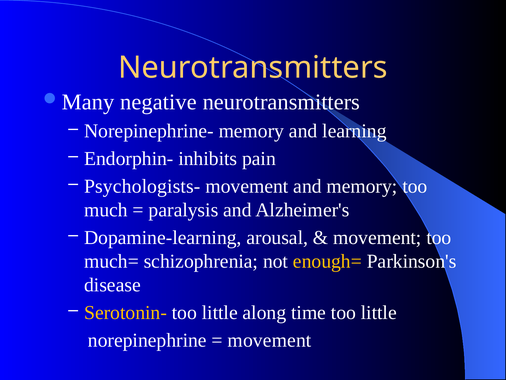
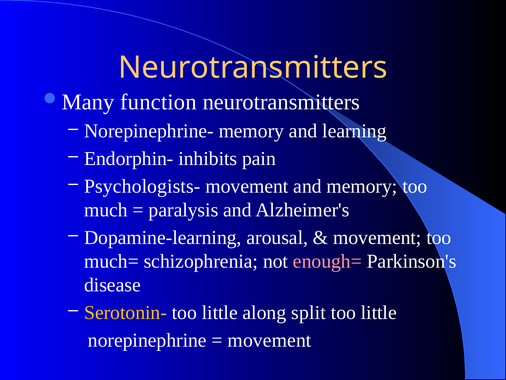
negative: negative -> function
enough= colour: yellow -> pink
time: time -> split
